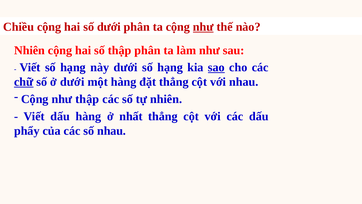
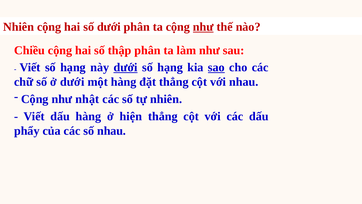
Chiều at (19, 27): Chiều -> Nhiên
Nhiên at (30, 50): Nhiên -> Chiều
dưới at (126, 67) underline: none -> present
chữ underline: present -> none
như thập: thập -> nhật
nhất: nhất -> hiện
